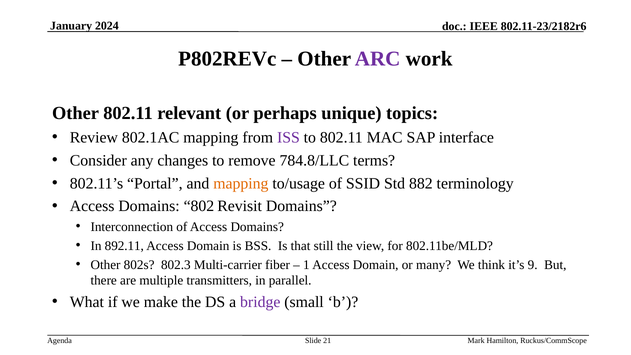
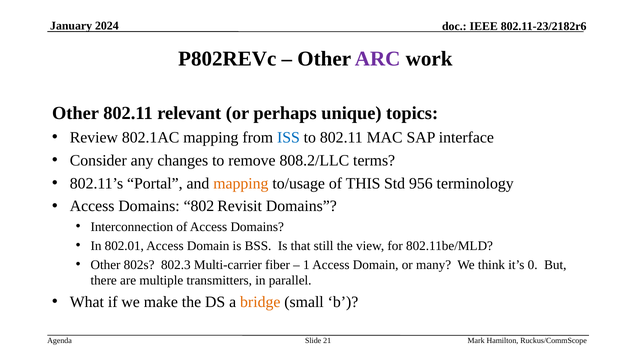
ISS colour: purple -> blue
784.8/LLC: 784.8/LLC -> 808.2/LLC
SSID: SSID -> THIS
882: 882 -> 956
892.11: 892.11 -> 802.01
9: 9 -> 0
bridge colour: purple -> orange
